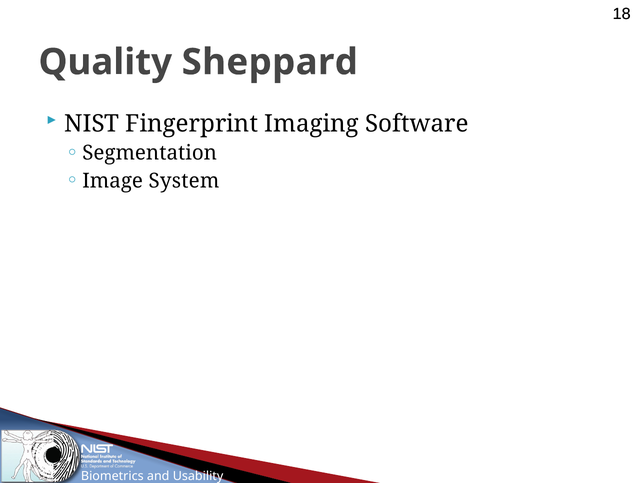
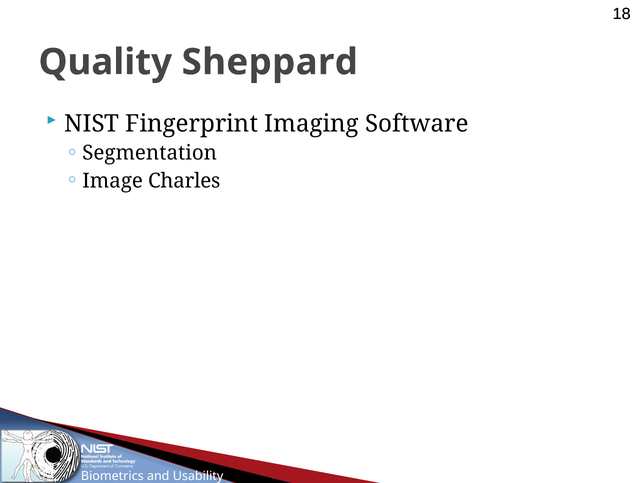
System: System -> Charles
